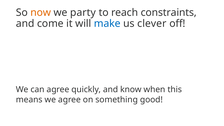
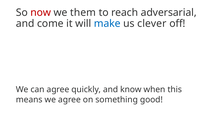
now colour: orange -> red
party: party -> them
constraints: constraints -> adversarial
